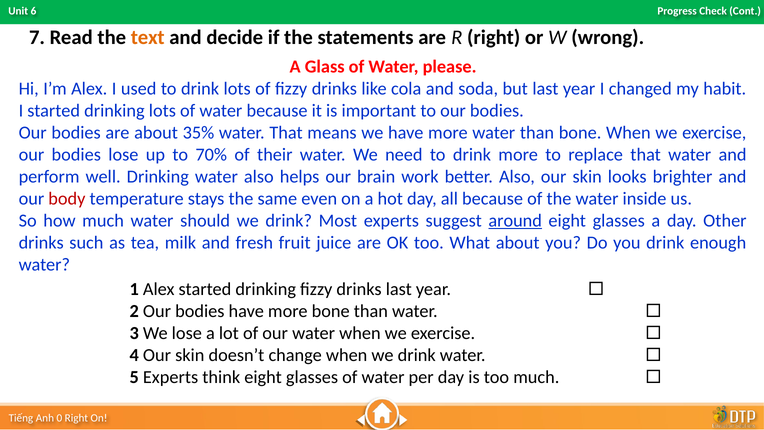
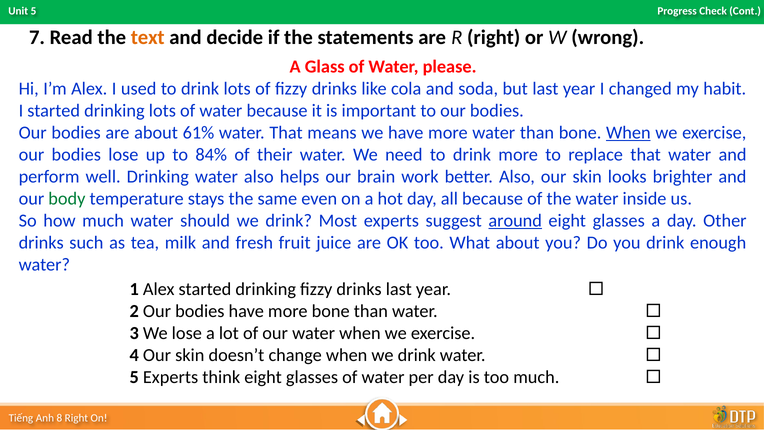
6 at (34, 11): 6 -> 5
35%: 35% -> 61%
When at (628, 133) underline: none -> present
70%: 70% -> 84%
body colour: red -> green
0: 0 -> 8
